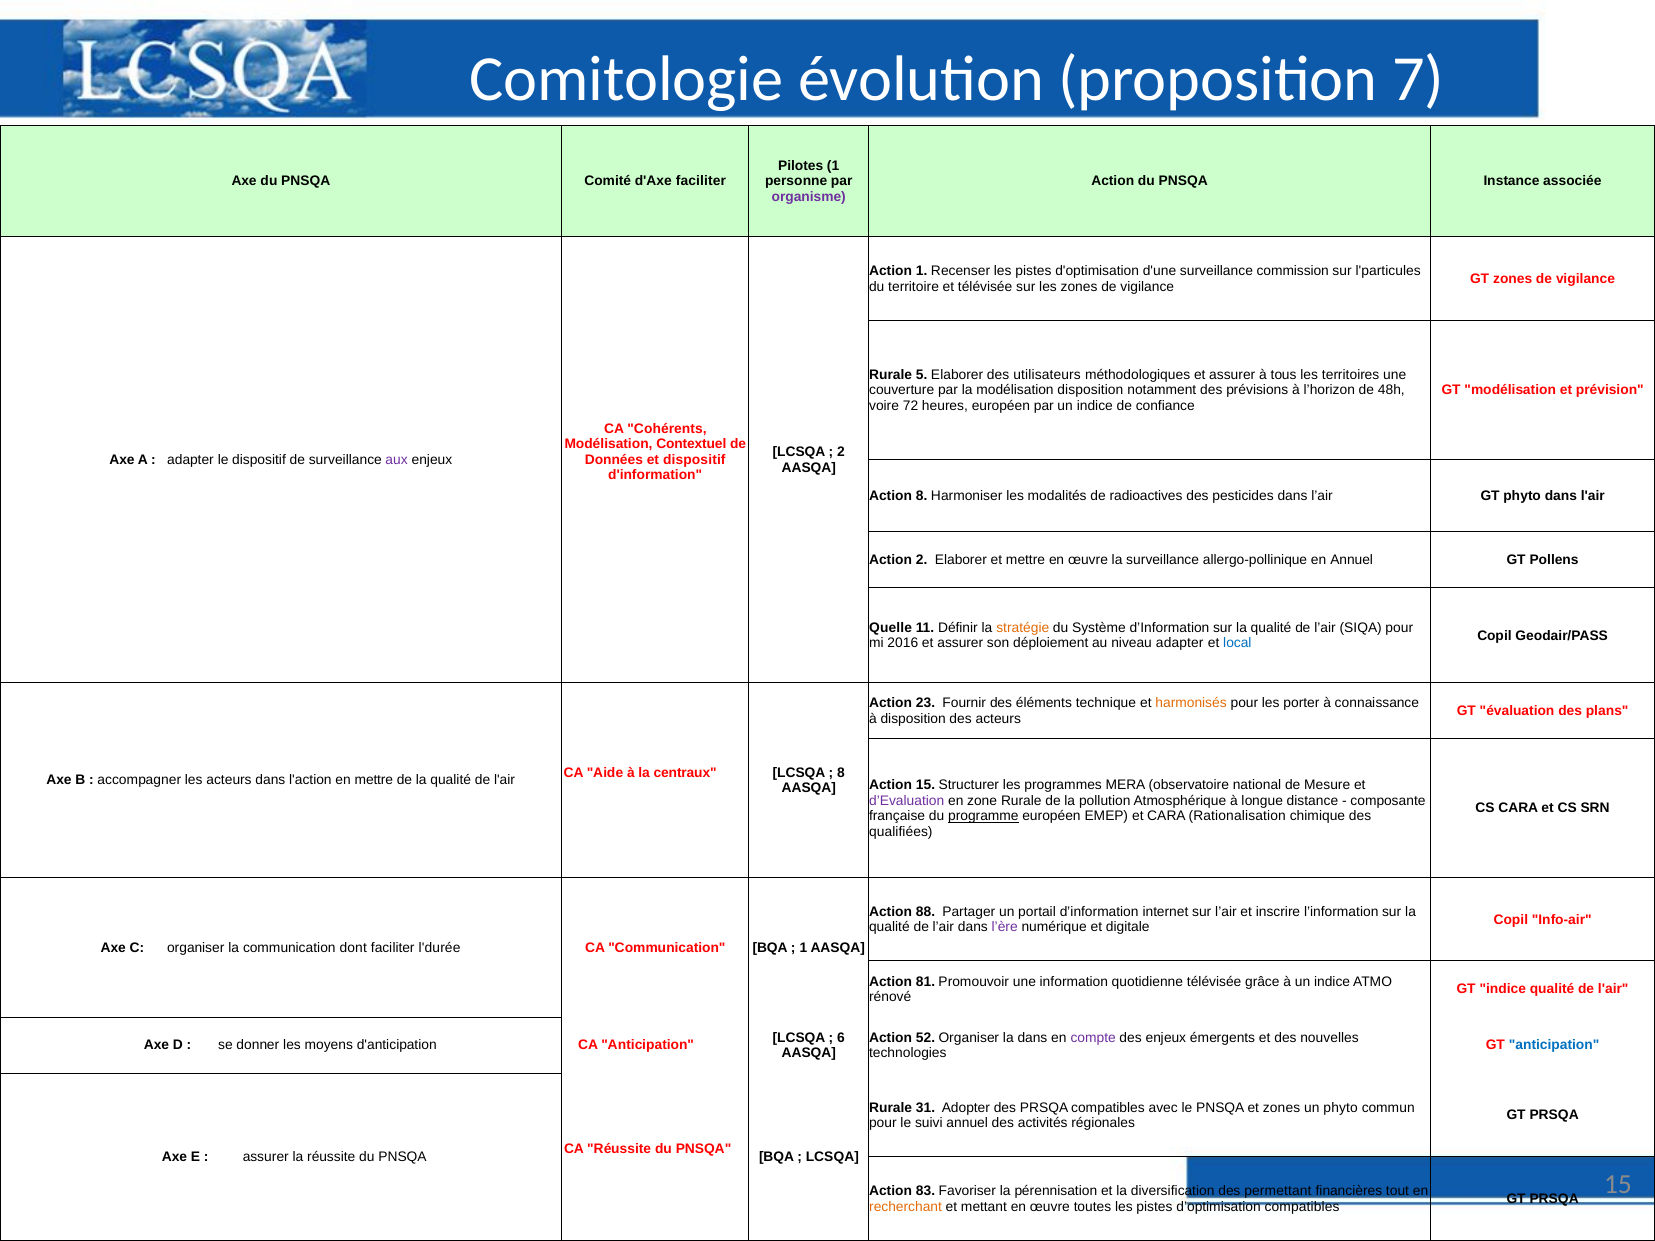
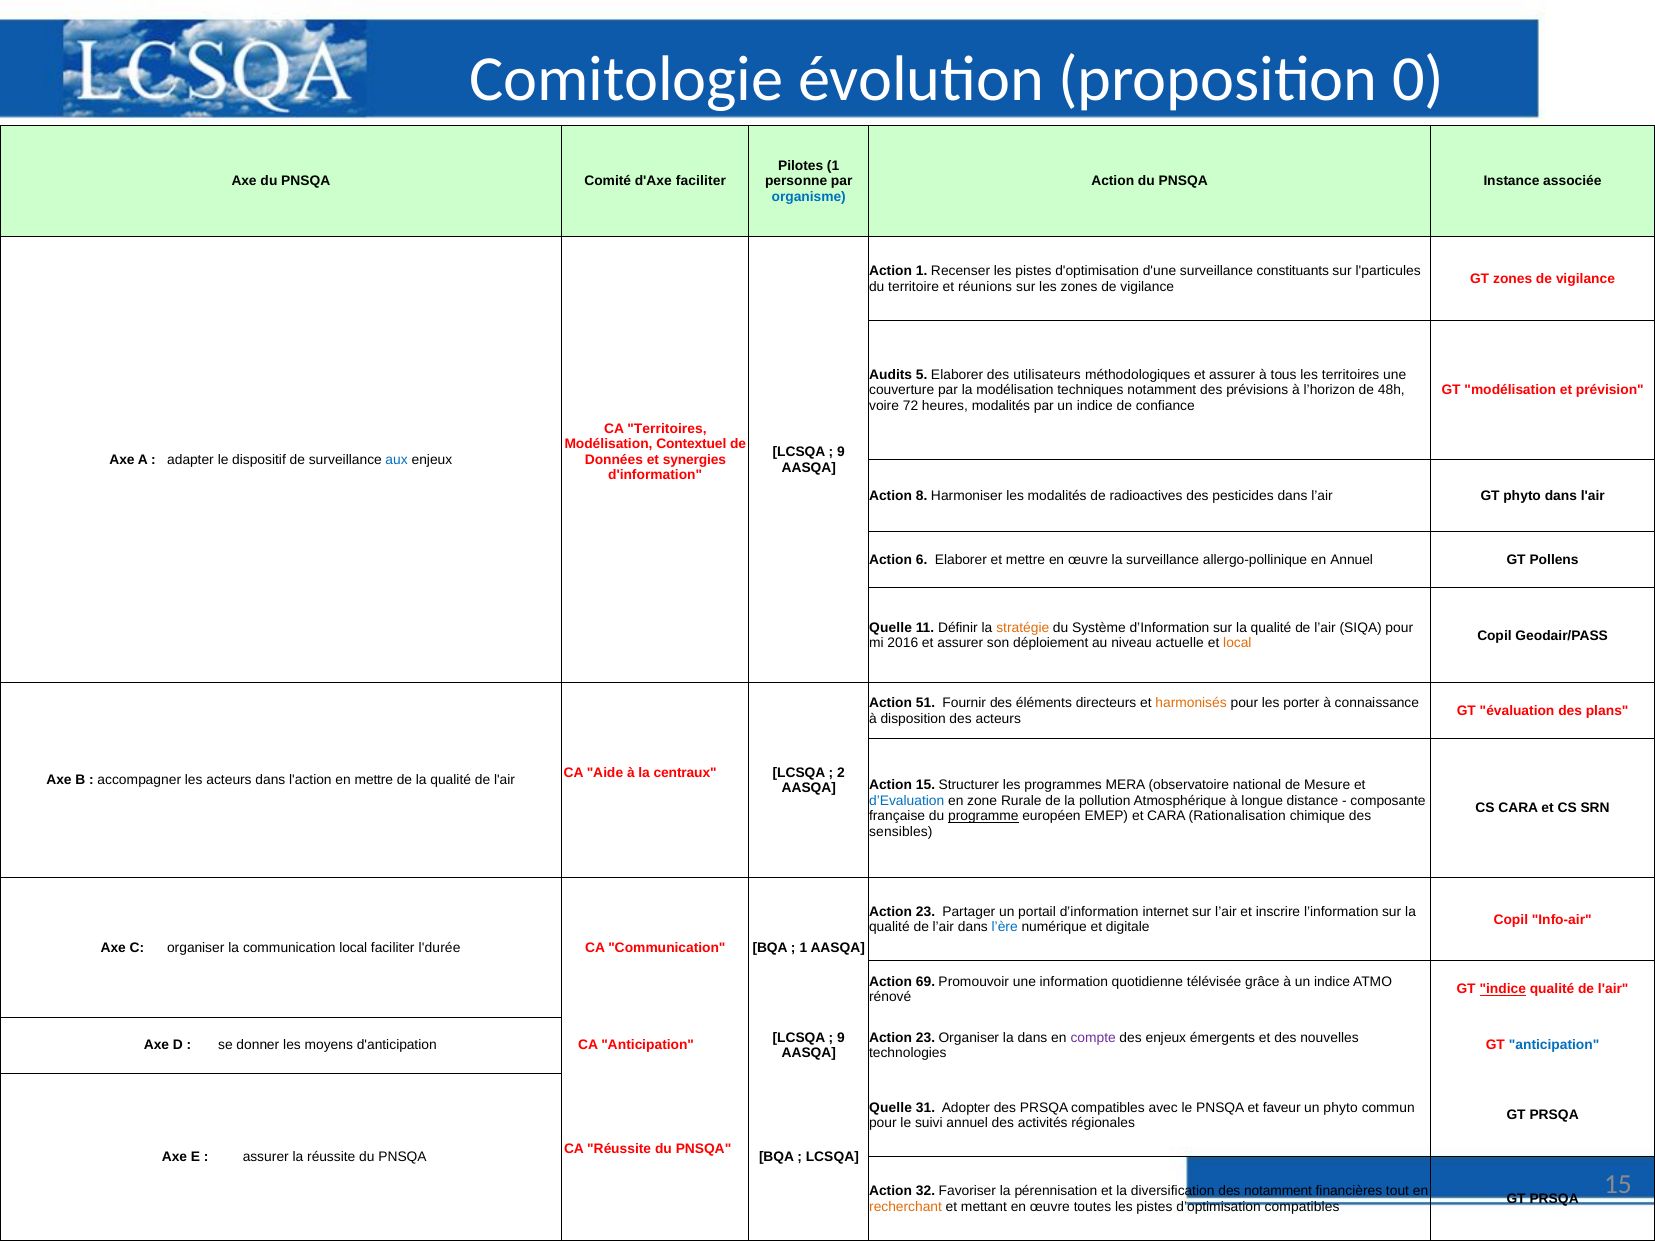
7: 7 -> 0
organisme colour: purple -> blue
commission: commission -> constituants
et télévisée: télévisée -> réunions
Rurale at (891, 375): Rurale -> Audits
modélisation disposition: disposition -> techniques
heures européen: européen -> modalités
CA Cohérents: Cohérents -> Territoires
2 at (841, 452): 2 -> 9
aux colour: purple -> blue
et dispositif: dispositif -> synergies
Action 2: 2 -> 6
niveau adapter: adapter -> actuelle
local at (1237, 643) colour: blue -> orange
23: 23 -> 51
technique: technique -> directeurs
8 at (841, 773): 8 -> 2
d’Evaluation colour: purple -> blue
qualifiées: qualifiées -> sensibles
88 at (925, 912): 88 -> 23
l’ère colour: purple -> blue
communication dont: dont -> local
81: 81 -> 69
indice at (1503, 990) underline: none -> present
6 at (841, 1038): 6 -> 9
52 at (925, 1038): 52 -> 23
Rurale at (891, 1108): Rurale -> Quelle
et zones: zones -> faveur
83: 83 -> 32
des permettant: permettant -> notamment
